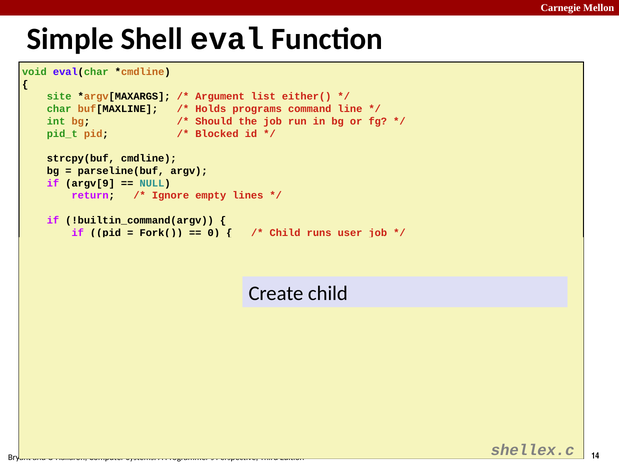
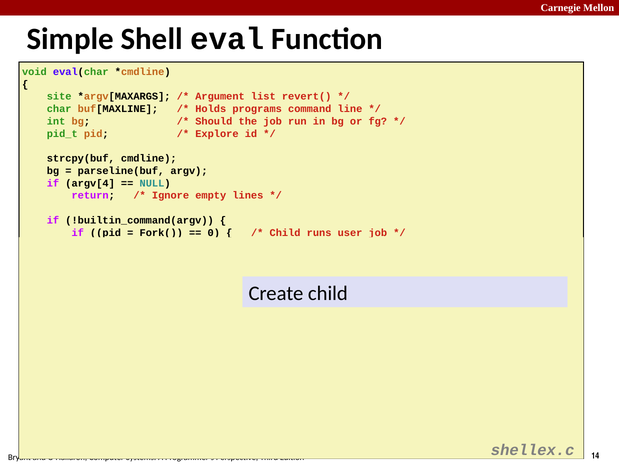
either(: either( -> revert(
Blocked: Blocked -> Explore
argv[9: argv[9 -> argv[4
